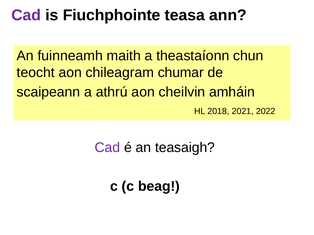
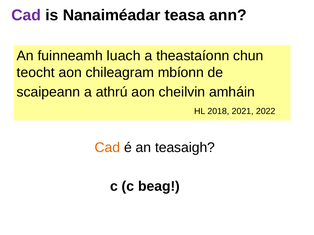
Fiuchphointe: Fiuchphointe -> Nanaiméadar
maith: maith -> luach
chumar: chumar -> mbíonn
Cad at (107, 148) colour: purple -> orange
